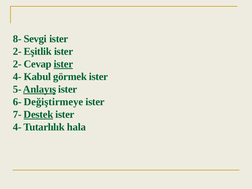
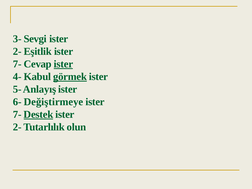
8-: 8- -> 3-
2- at (17, 64): 2- -> 7-
görmek underline: none -> present
Anlayış underline: present -> none
4- at (17, 127): 4- -> 2-
hala: hala -> olun
